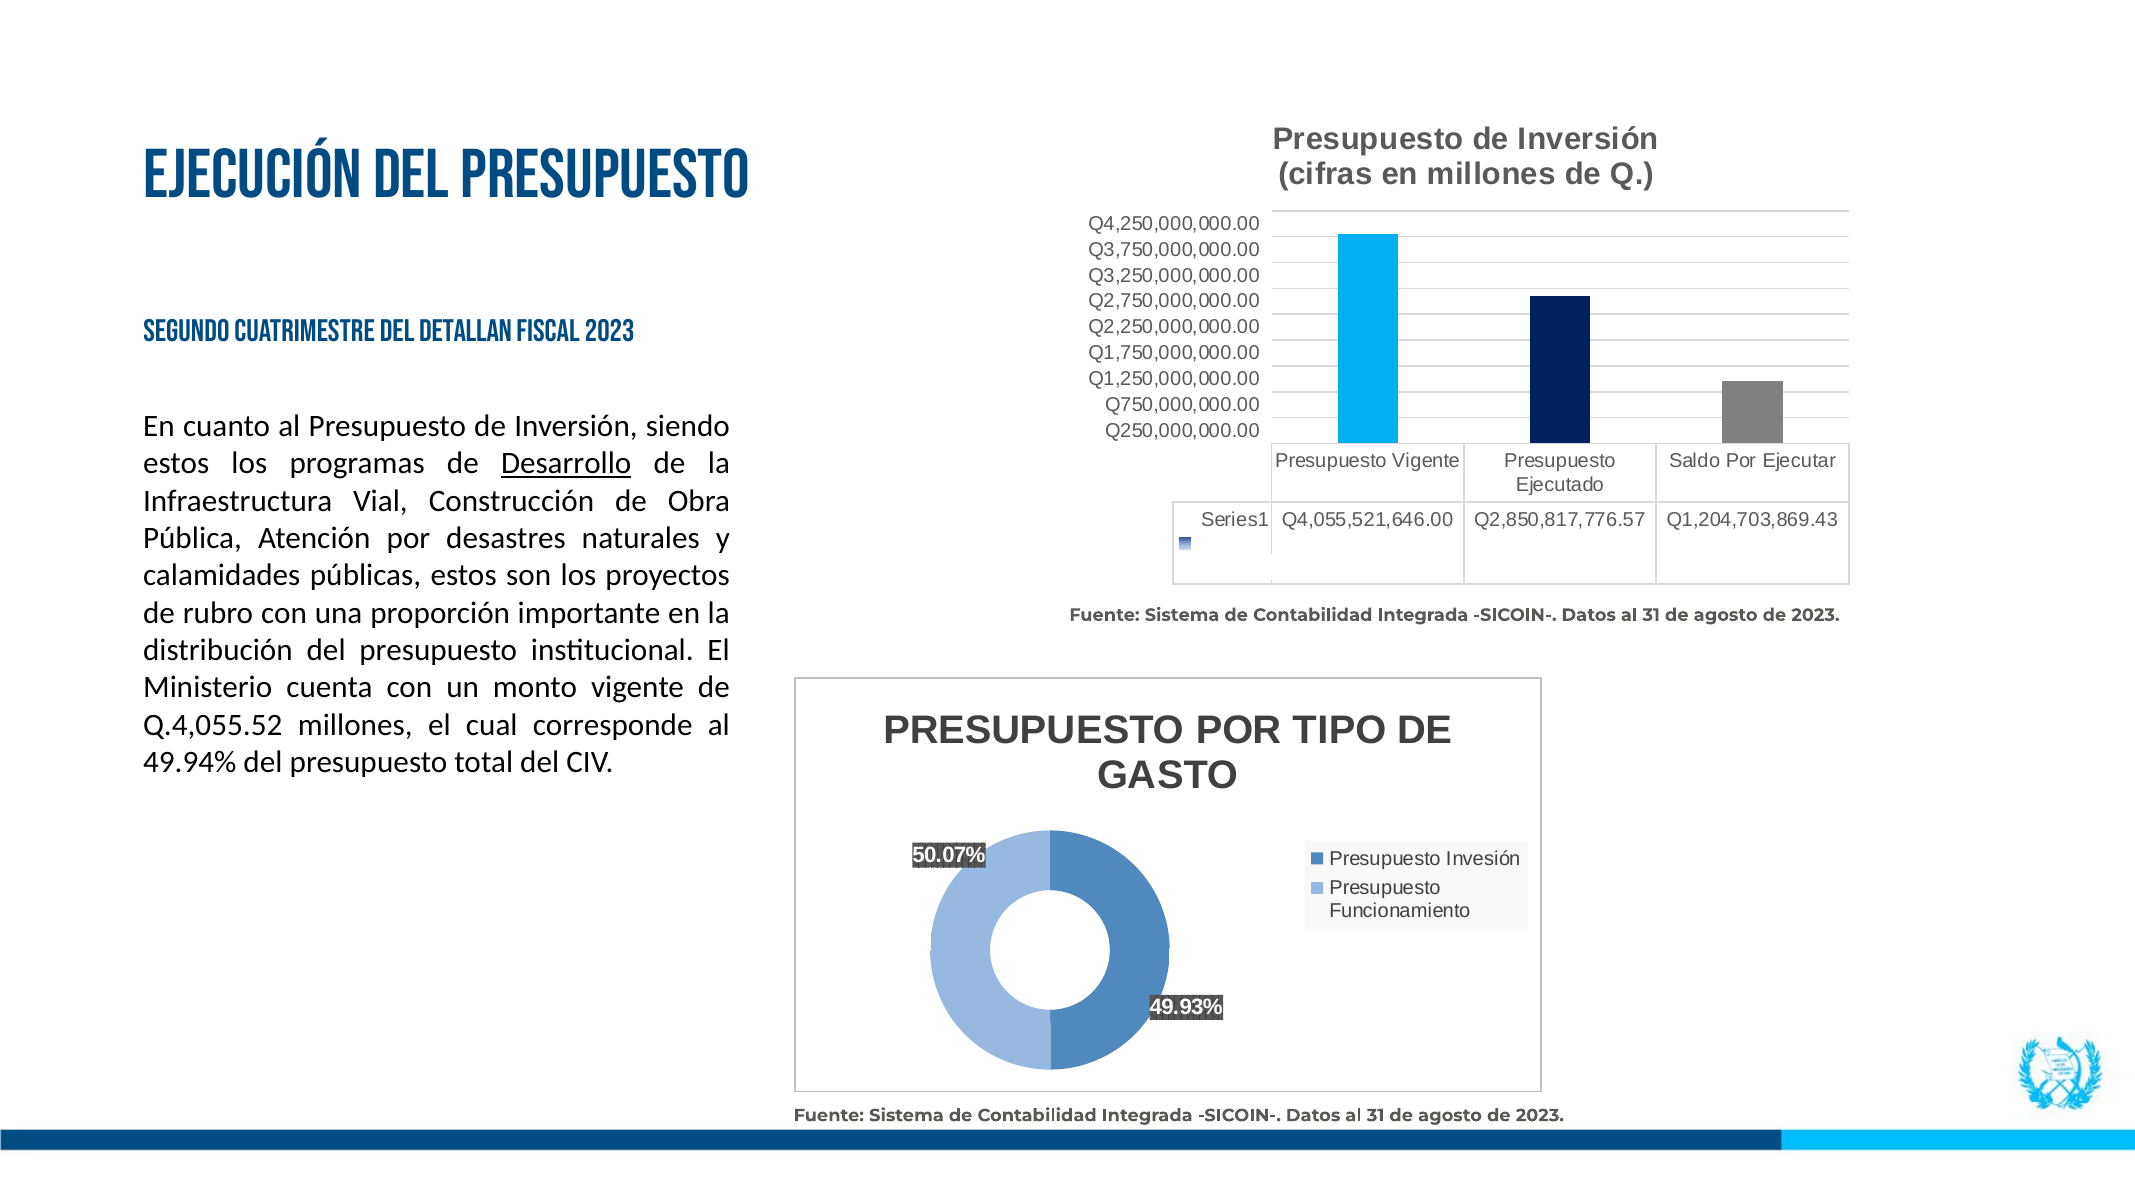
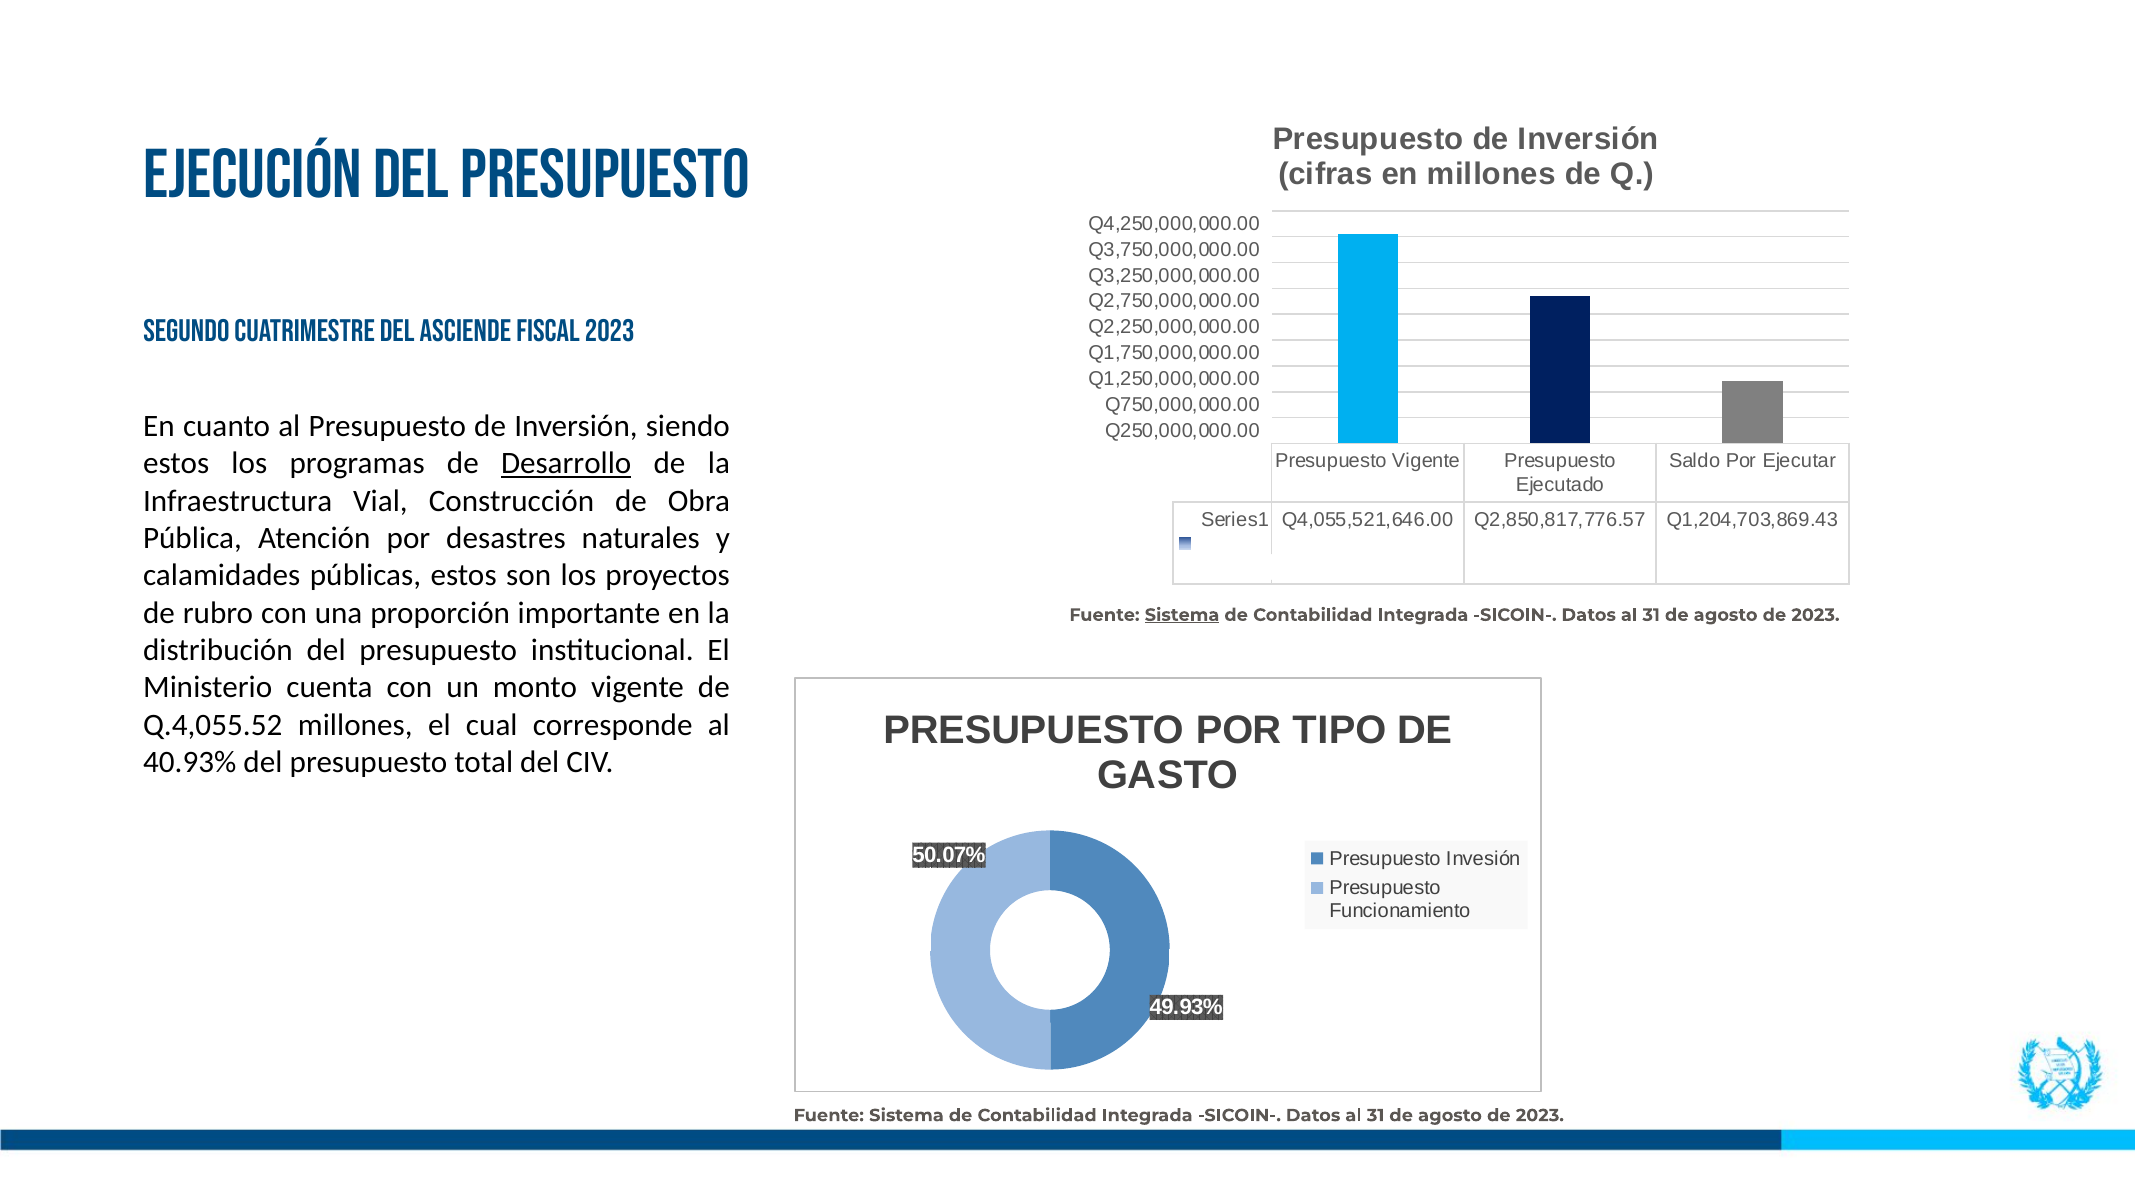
detallan: detallan -> asciende
Sistema at (1182, 615) underline: none -> present
49.94%: 49.94% -> 40.93%
